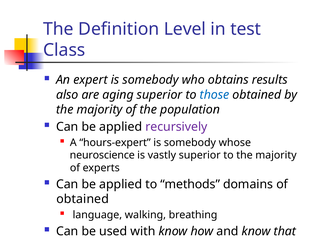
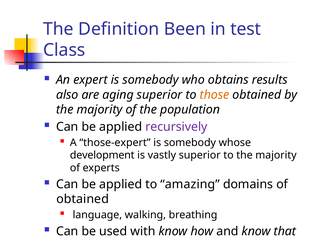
Level: Level -> Been
those colour: blue -> orange
hours-expert: hours-expert -> those-expert
neuroscience: neuroscience -> development
methods: methods -> amazing
